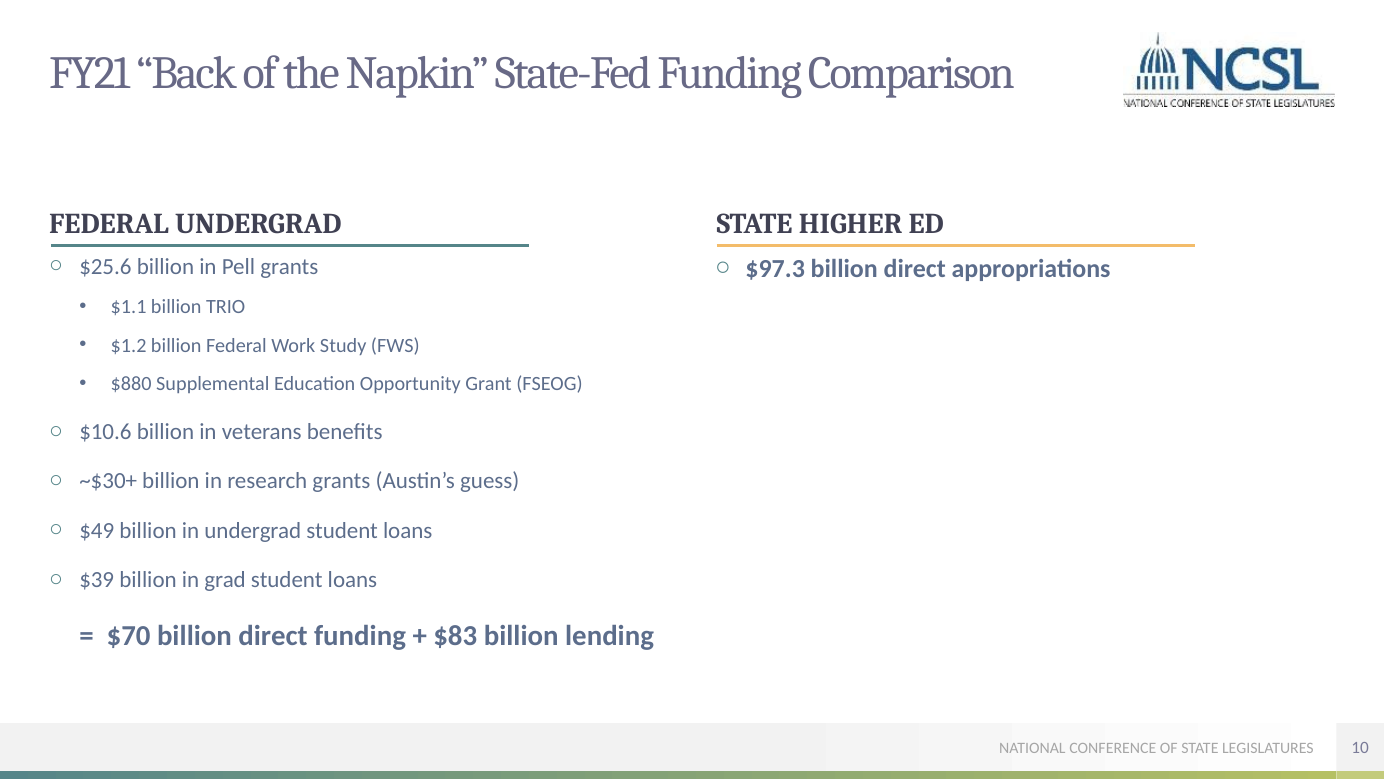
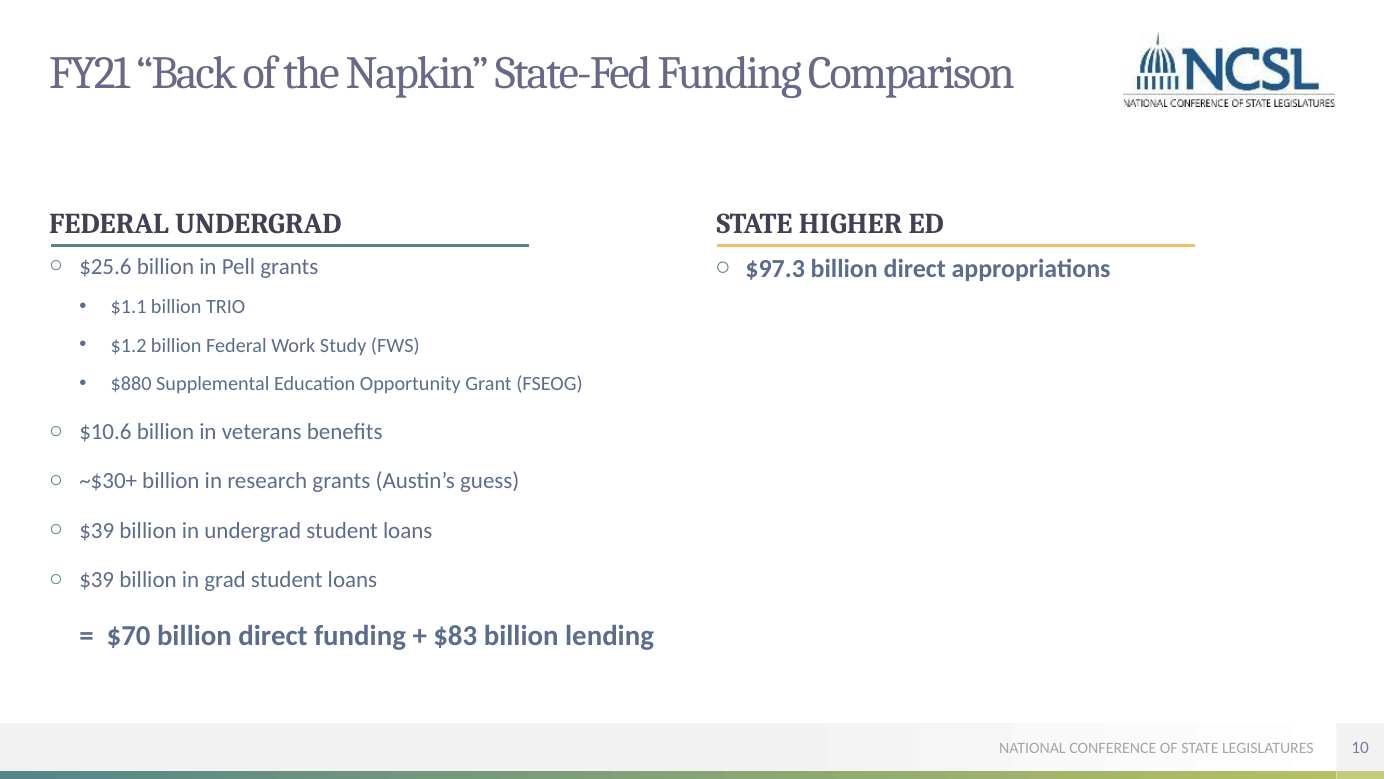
$49 at (97, 530): $49 -> $39
